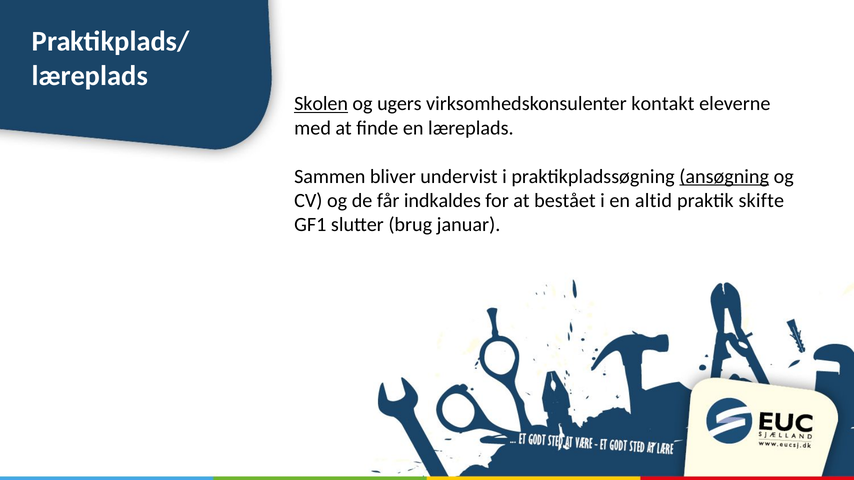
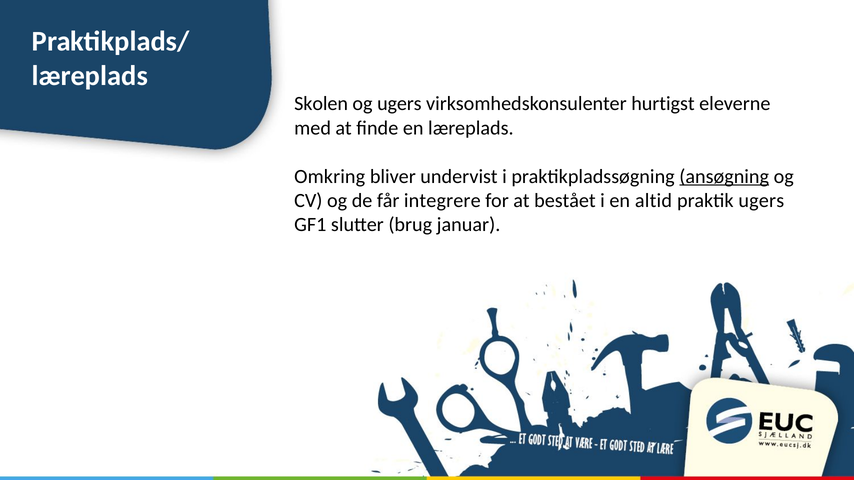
Skolen underline: present -> none
kontakt: kontakt -> hurtigst
Sammen: Sammen -> Omkring
indkaldes: indkaldes -> integrere
praktik skifte: skifte -> ugers
